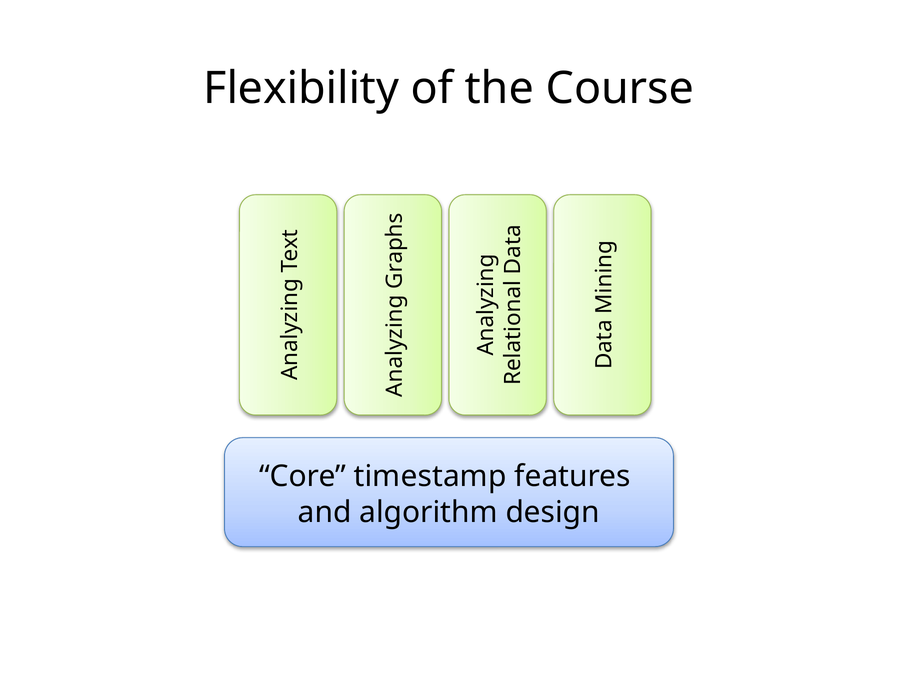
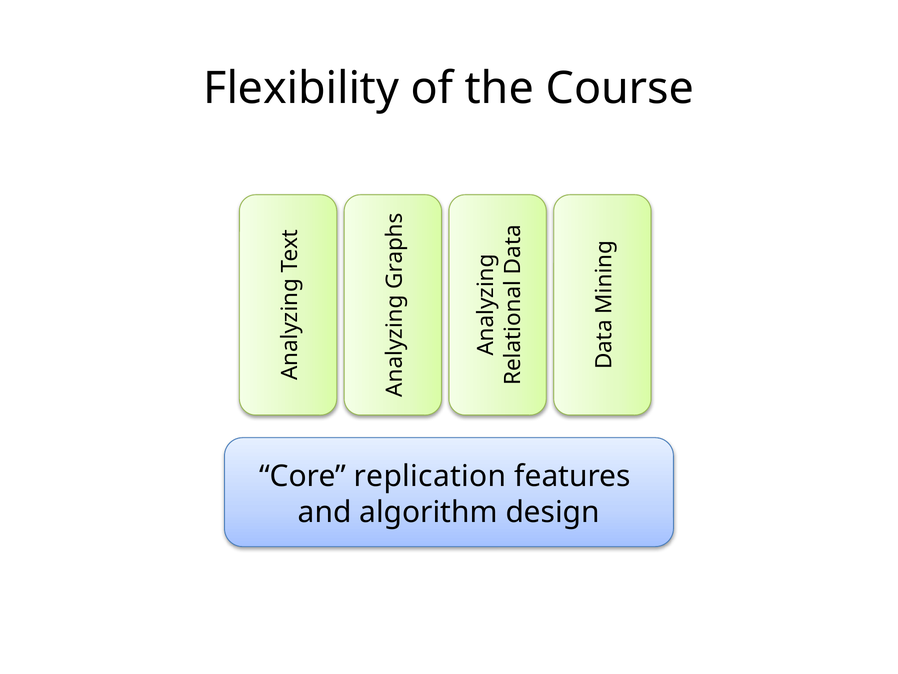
timestamp: timestamp -> replication
